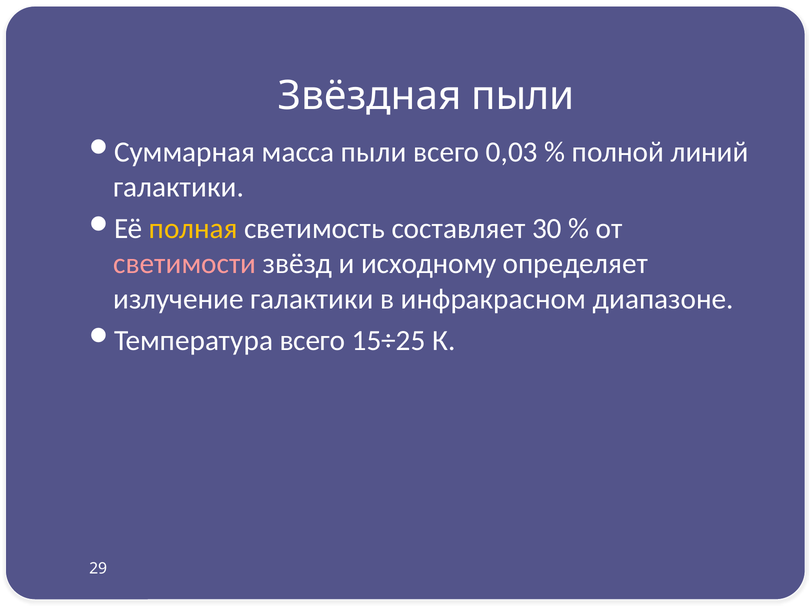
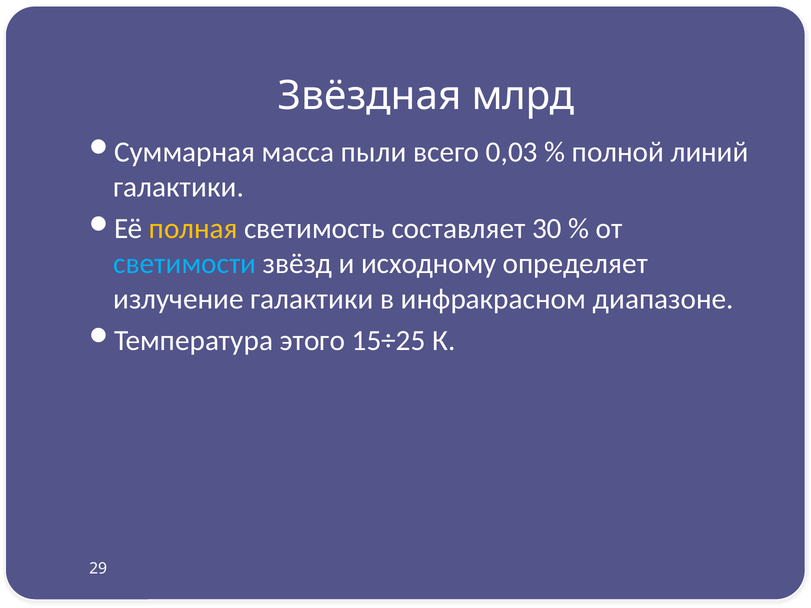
Звёздная пыли: пыли -> млрд
светимости colour: pink -> light blue
всего at (312, 341): всего -> этого
